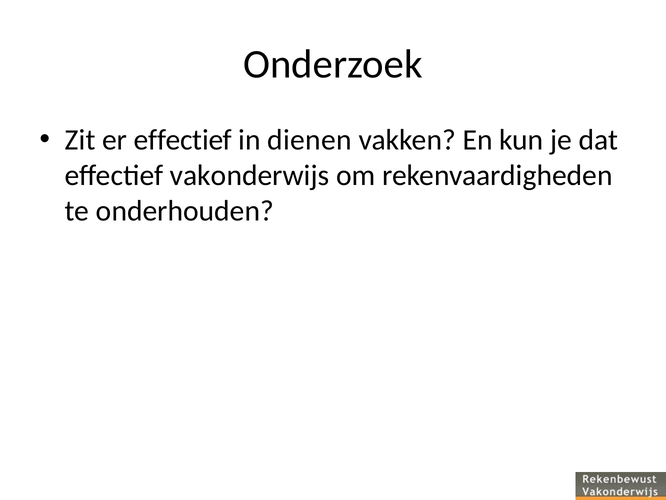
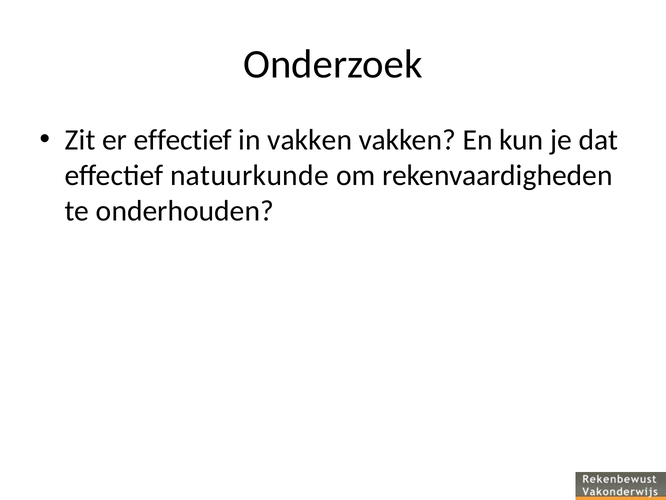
in dienen: dienen -> vakken
vakonderwijs: vakonderwijs -> natuurkunde
